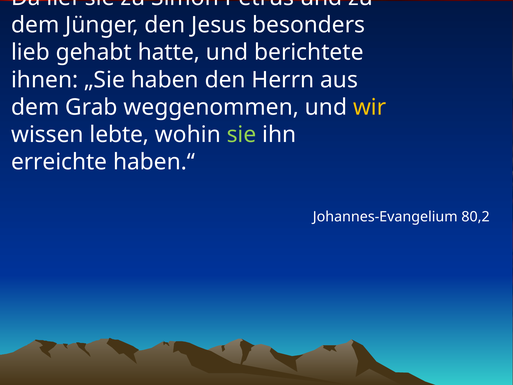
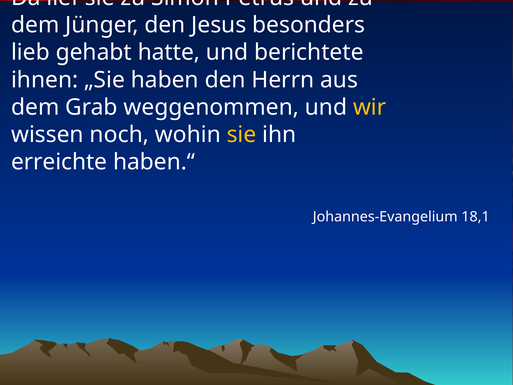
lebte: lebte -> noch
sie at (242, 135) colour: light green -> yellow
80,2: 80,2 -> 18,1
